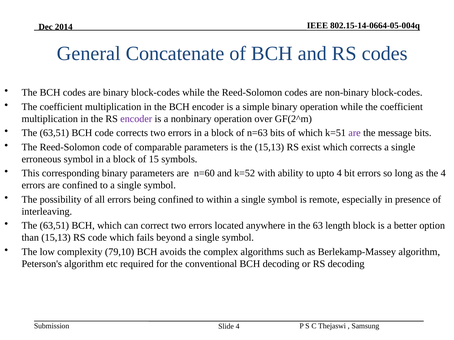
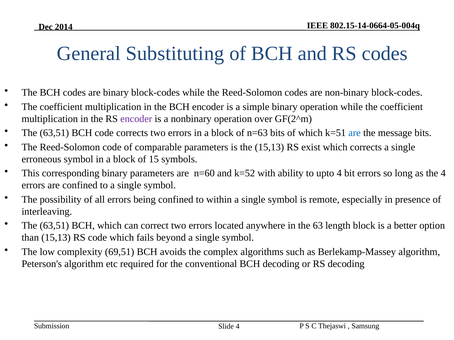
Concatenate: Concatenate -> Substituting
are at (355, 133) colour: purple -> blue
79,10: 79,10 -> 69,51
